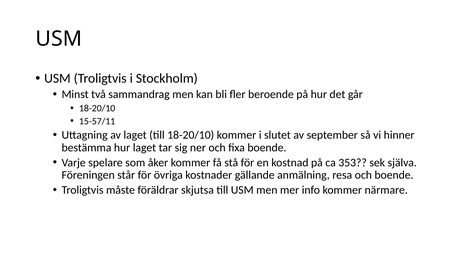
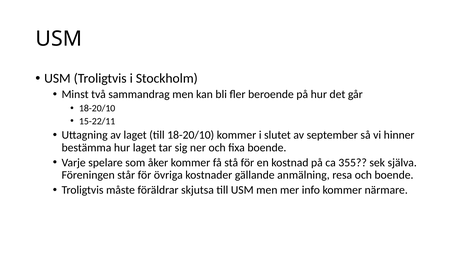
15-57/11: 15-57/11 -> 15-22/11
353: 353 -> 355
